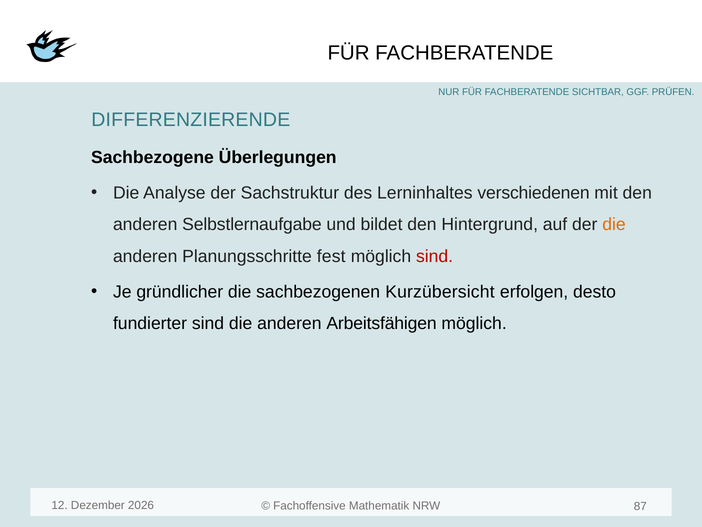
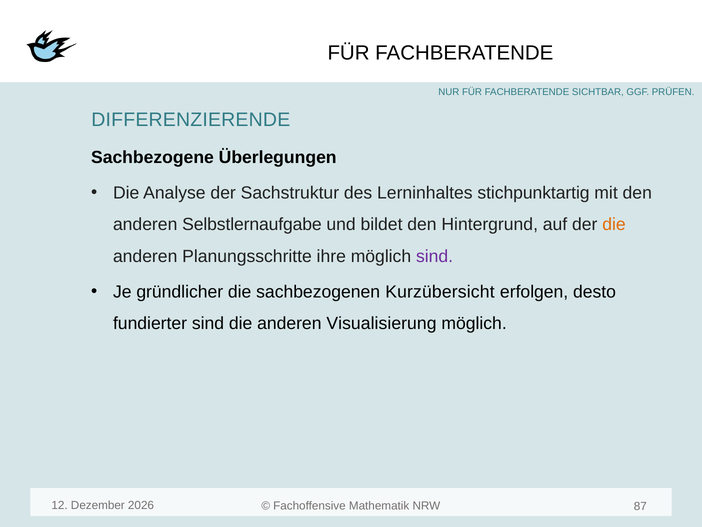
verschiedenen: verschiedenen -> stichpunktartig
fest: fest -> ihre
sind at (435, 256) colour: red -> purple
Arbeitsfähigen: Arbeitsfähigen -> Visualisierung
